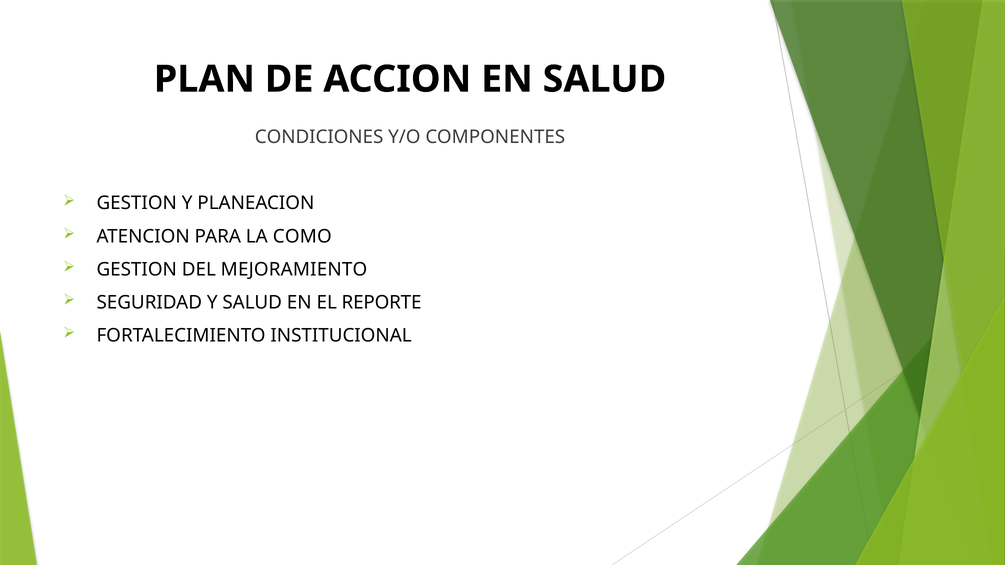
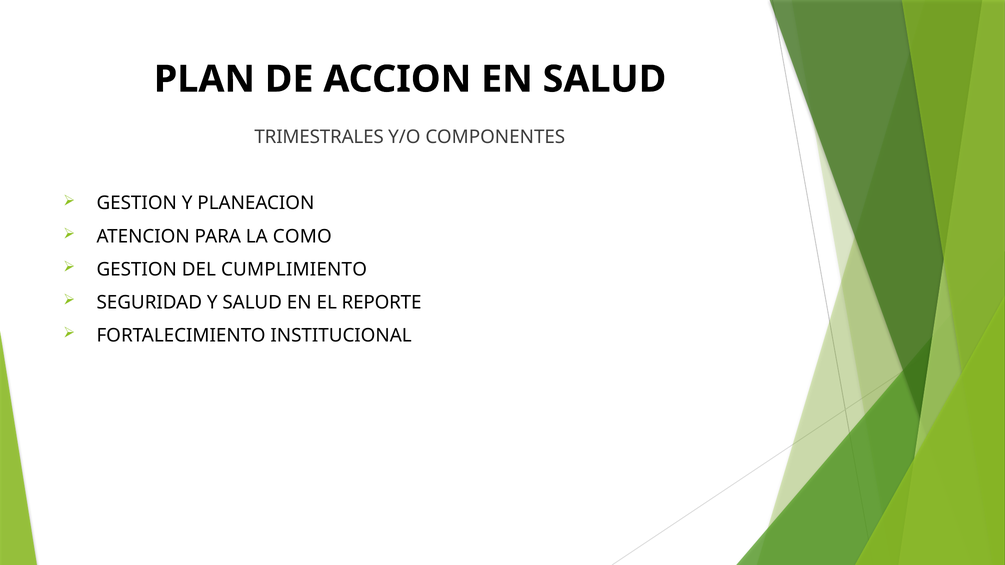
CONDICIONES: CONDICIONES -> TRIMESTRALES
MEJORAMIENTO: MEJORAMIENTO -> CUMPLIMIENTO
